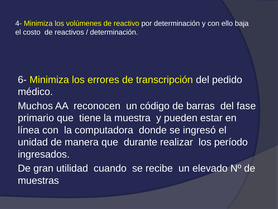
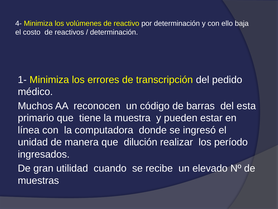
6-: 6- -> 1-
fase: fase -> esta
durante: durante -> dilución
